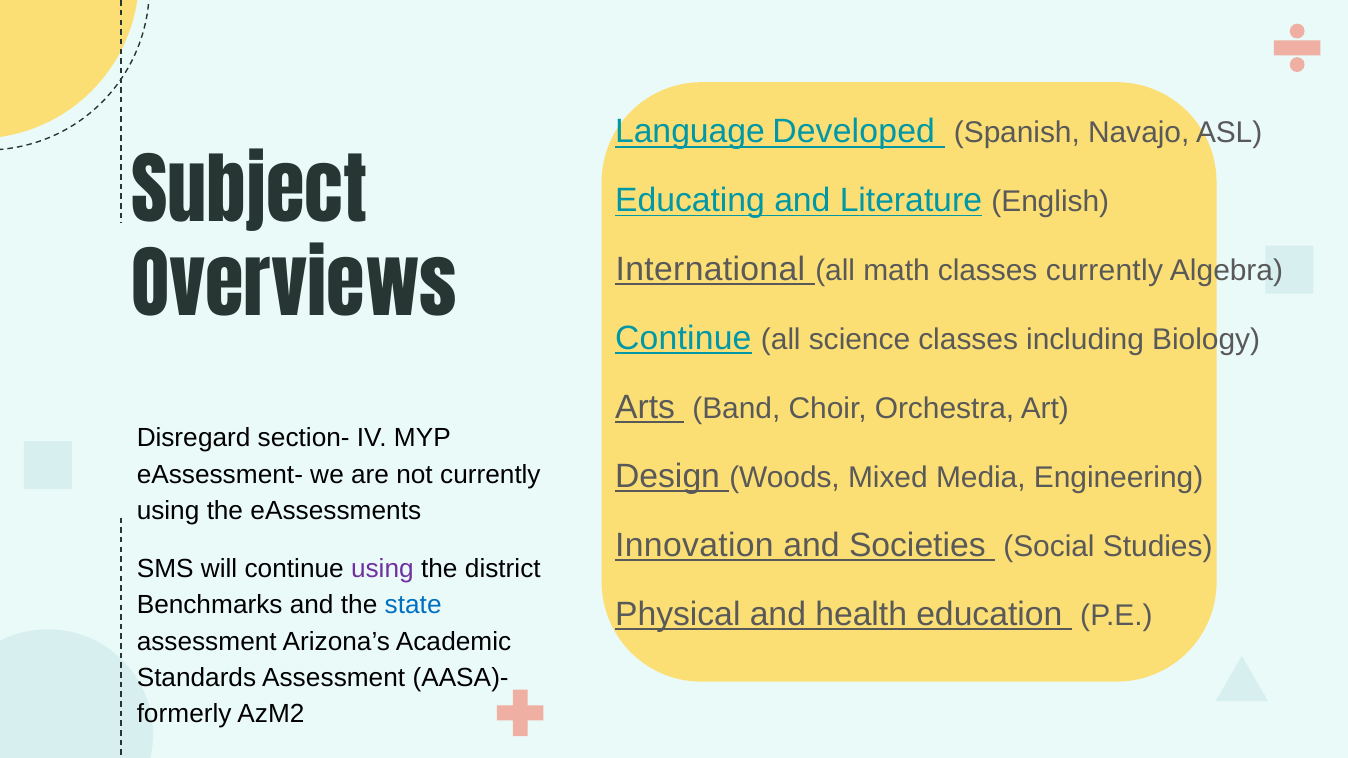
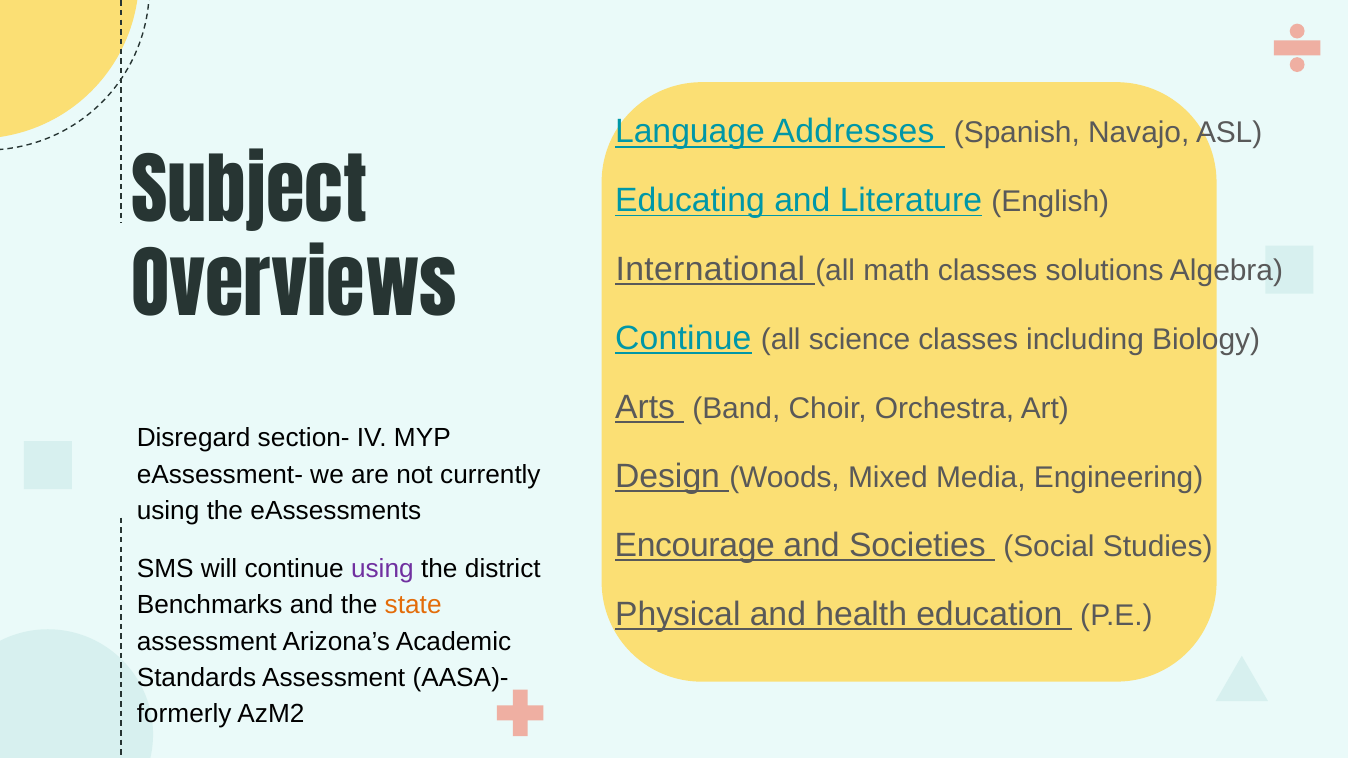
Developed: Developed -> Addresses
classes currently: currently -> solutions
Innovation: Innovation -> Encourage
state colour: blue -> orange
